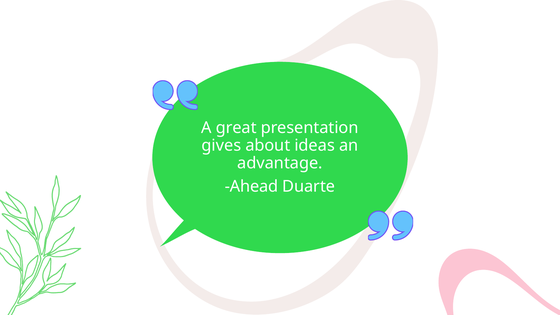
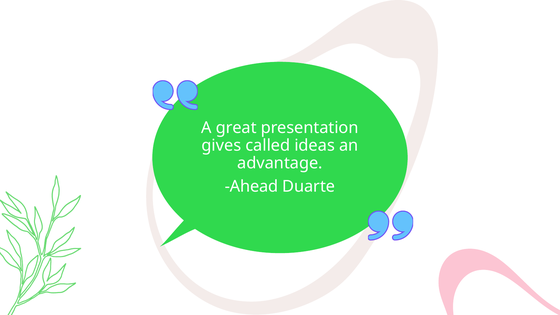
about: about -> called
